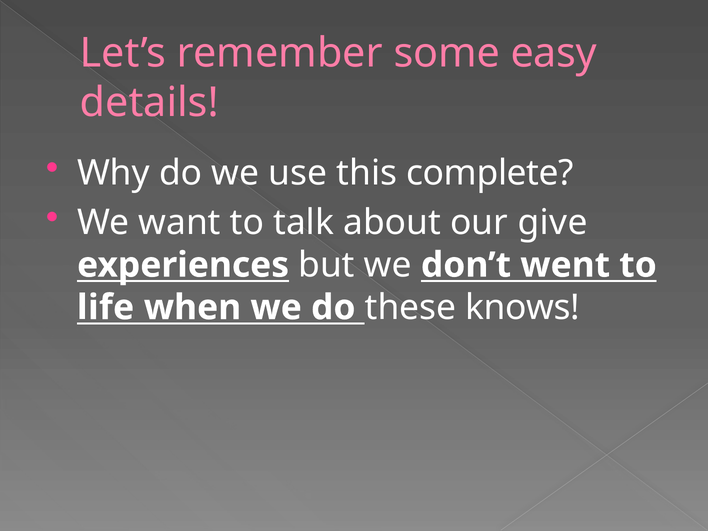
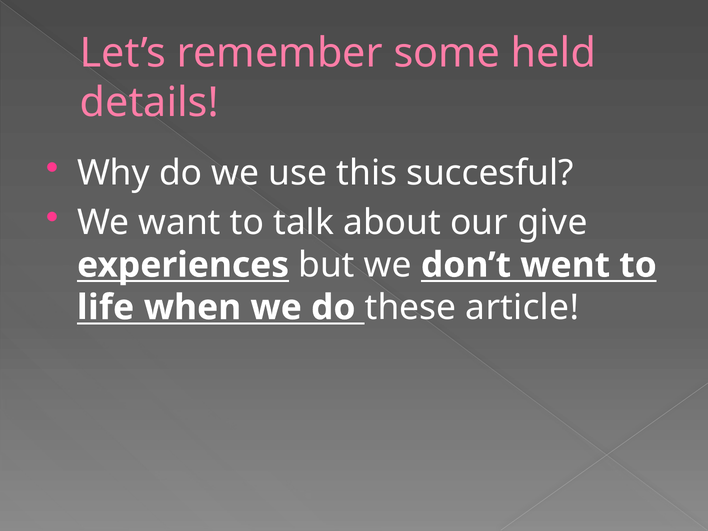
easy: easy -> held
complete: complete -> succesful
knows: knows -> article
